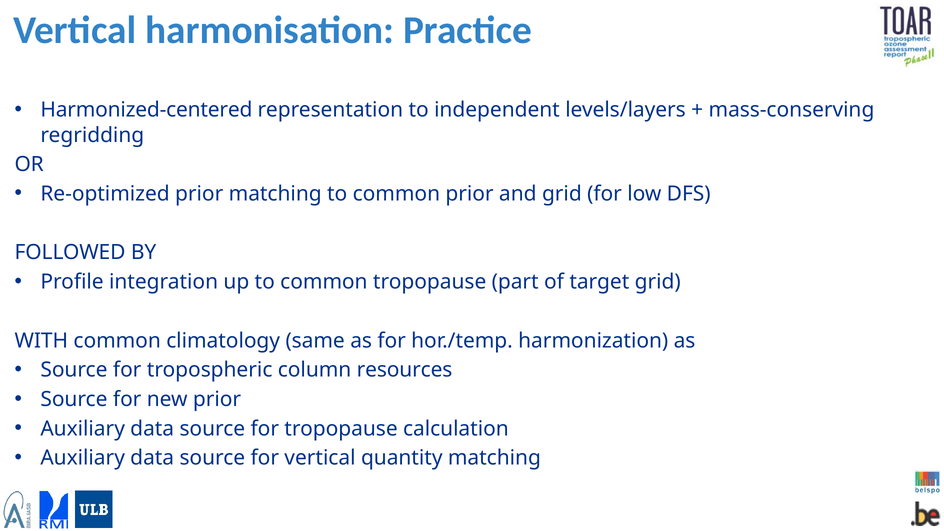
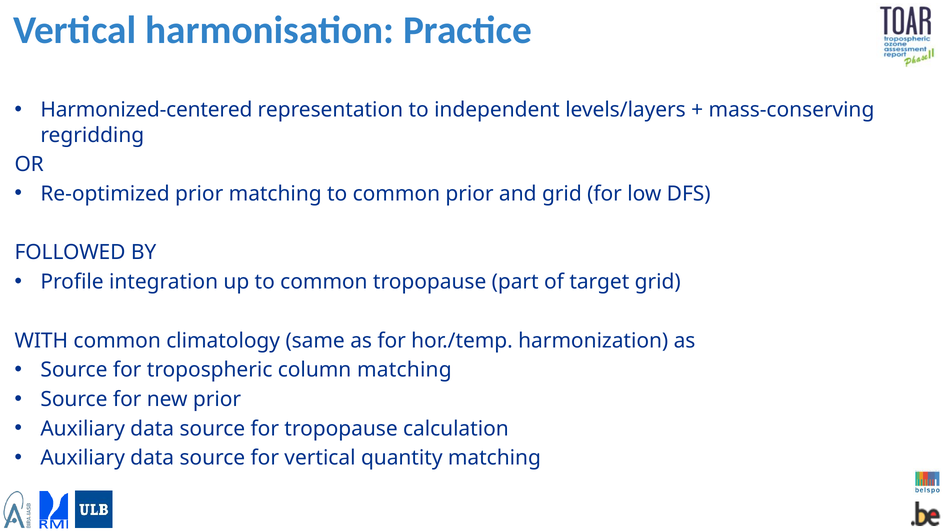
column resources: resources -> matching
